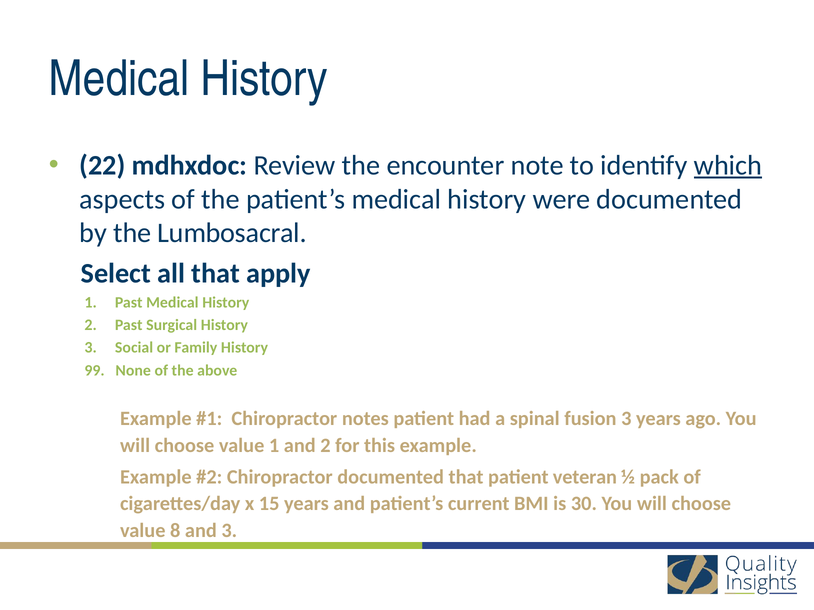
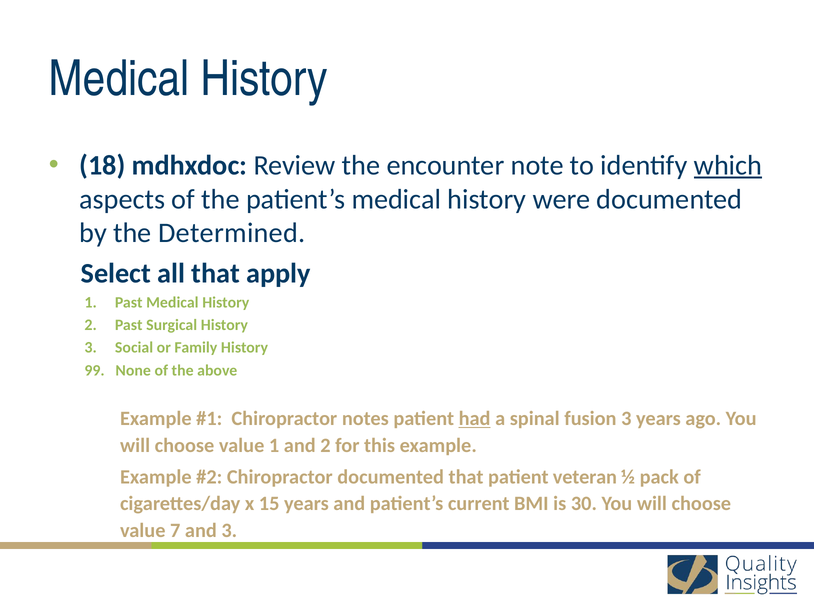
22: 22 -> 18
Lumbosacral: Lumbosacral -> Determined
had underline: none -> present
8: 8 -> 7
